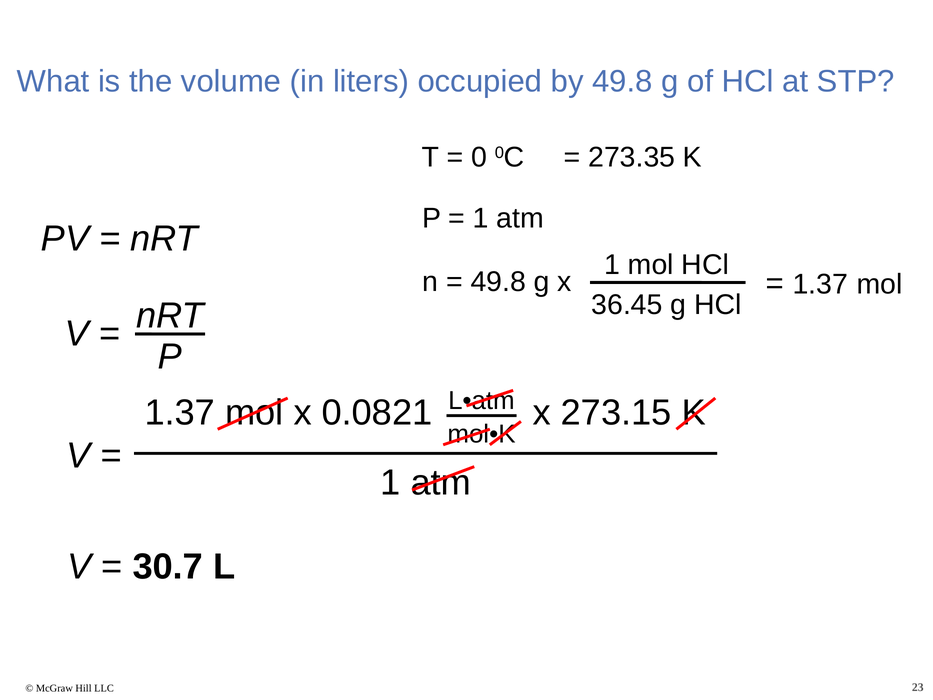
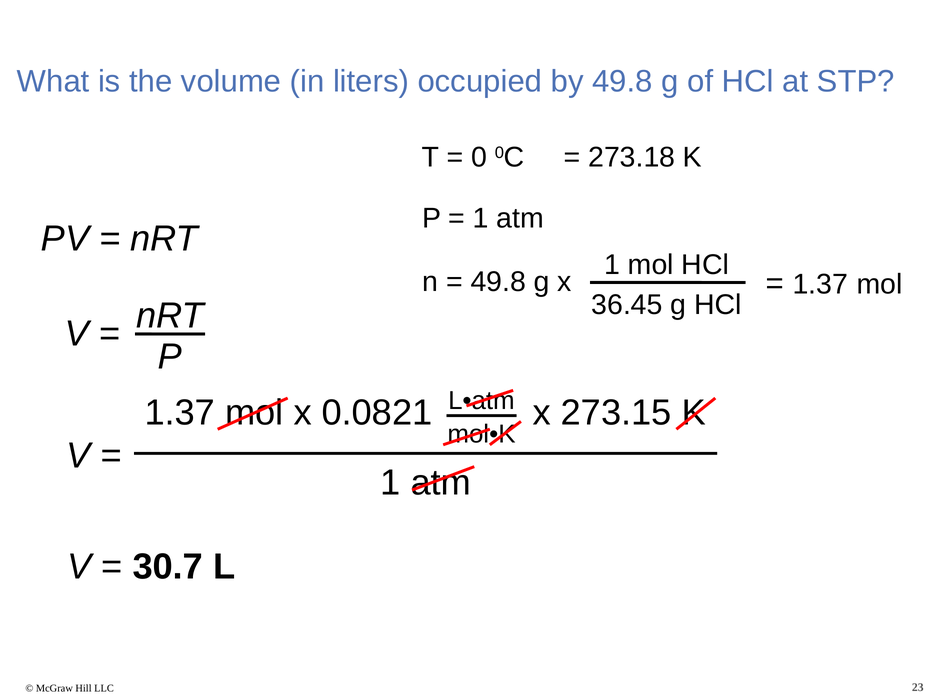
273.35: 273.35 -> 273.18
